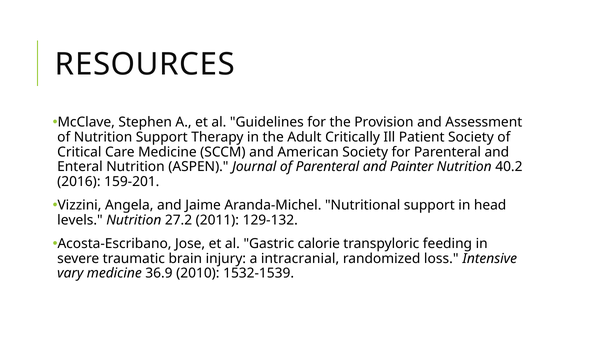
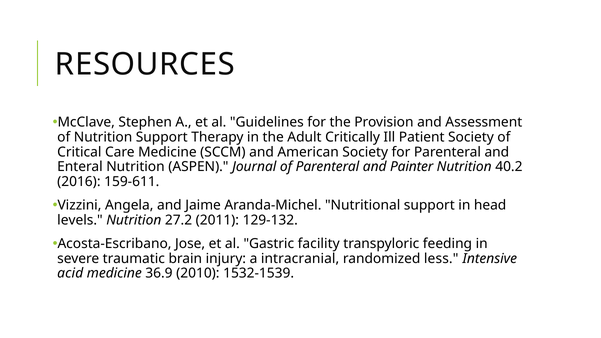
159-201: 159-201 -> 159-611
calorie: calorie -> facility
loss: loss -> less
vary: vary -> acid
